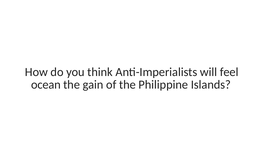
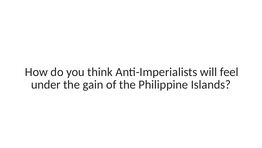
ocean: ocean -> under
